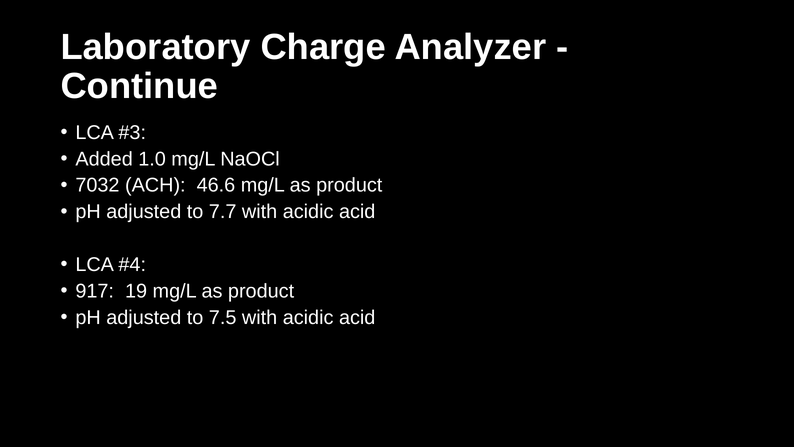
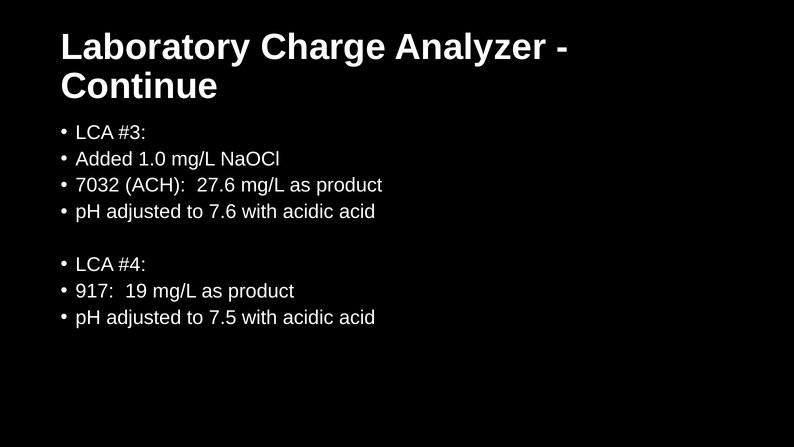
46.6: 46.6 -> 27.6
7.7: 7.7 -> 7.6
